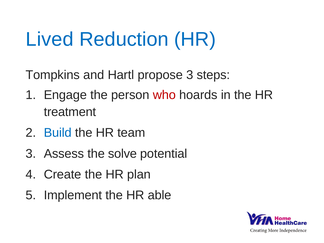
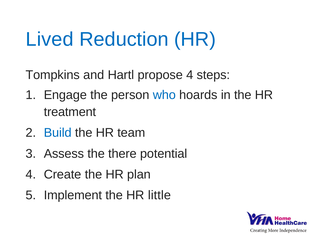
propose 3: 3 -> 4
who colour: red -> blue
solve: solve -> there
able: able -> little
